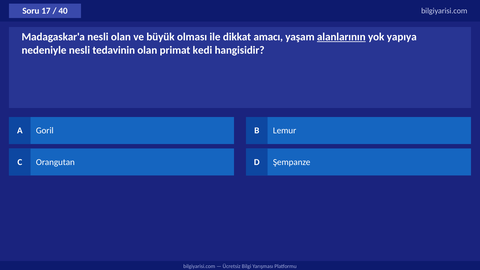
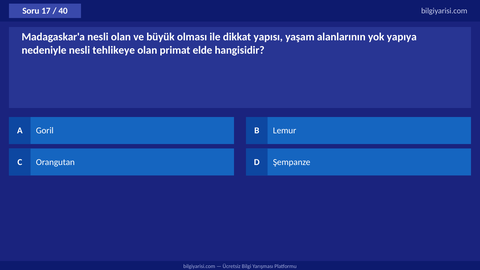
amacı: amacı -> yapısı
alanlarının underline: present -> none
tedavinin: tedavinin -> tehlikeye
kedi: kedi -> elde
